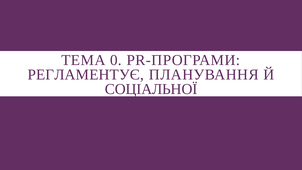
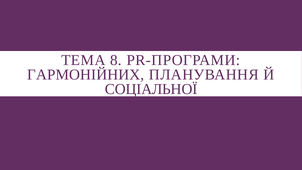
0: 0 -> 8
РЕГЛАМЕНТУЄ: РЕГЛАМЕНТУЄ -> ГАРМОНІЙНИХ
